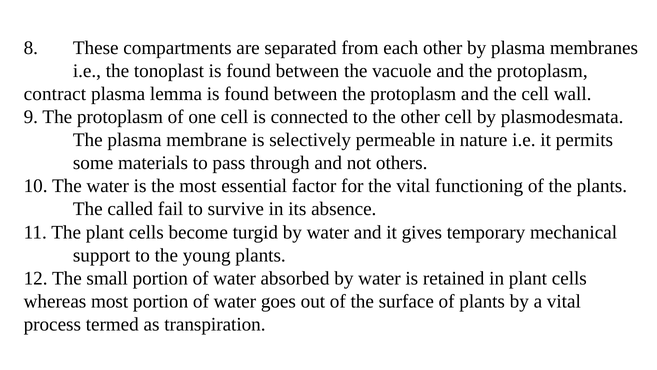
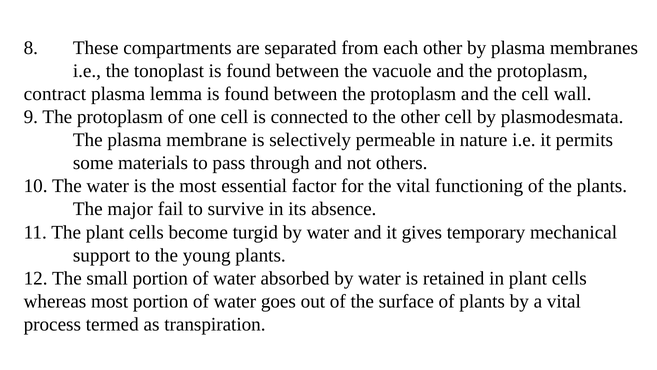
called: called -> major
